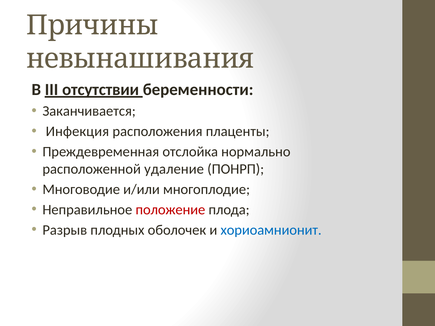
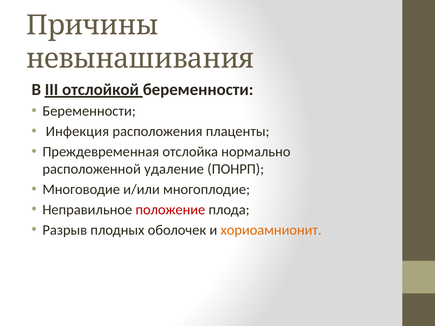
отсутствии: отсутствии -> отслойкой
Заканчивается at (89, 111): Заканчивается -> Беременности
хориоамнионит colour: blue -> orange
